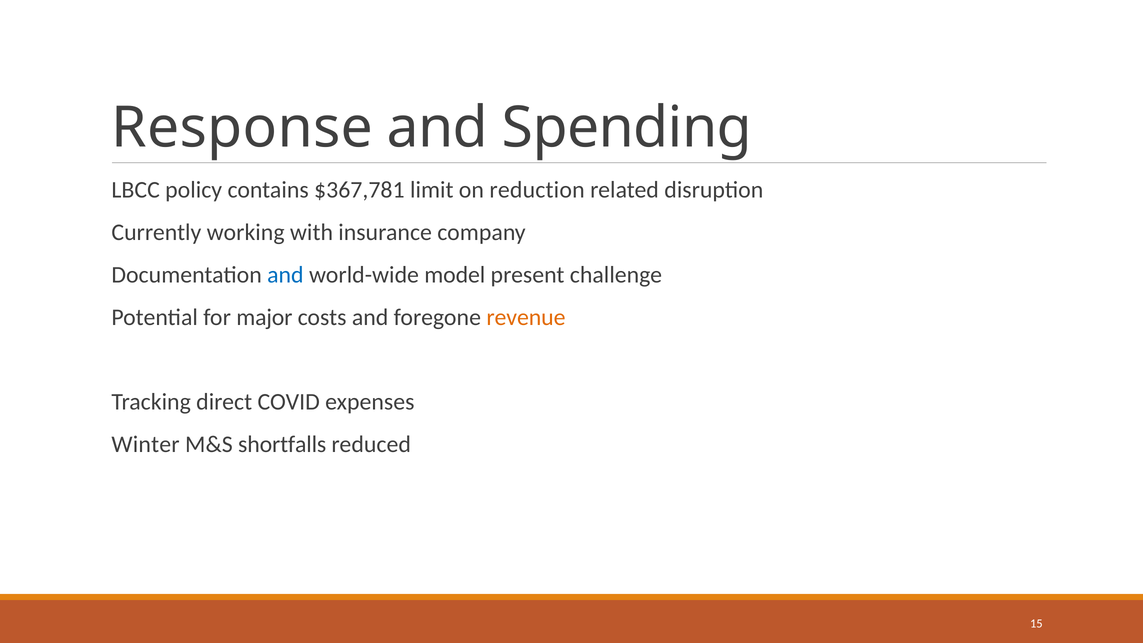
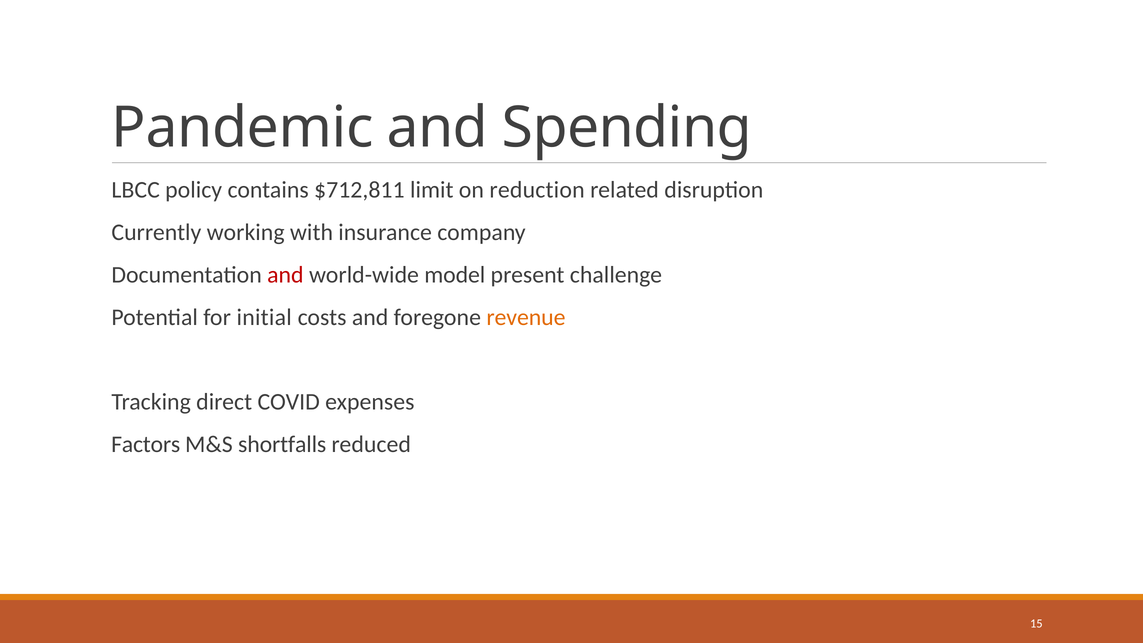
Response: Response -> Pandemic
$367,781: $367,781 -> $712,811
and at (285, 275) colour: blue -> red
major: major -> initial
Winter: Winter -> Factors
